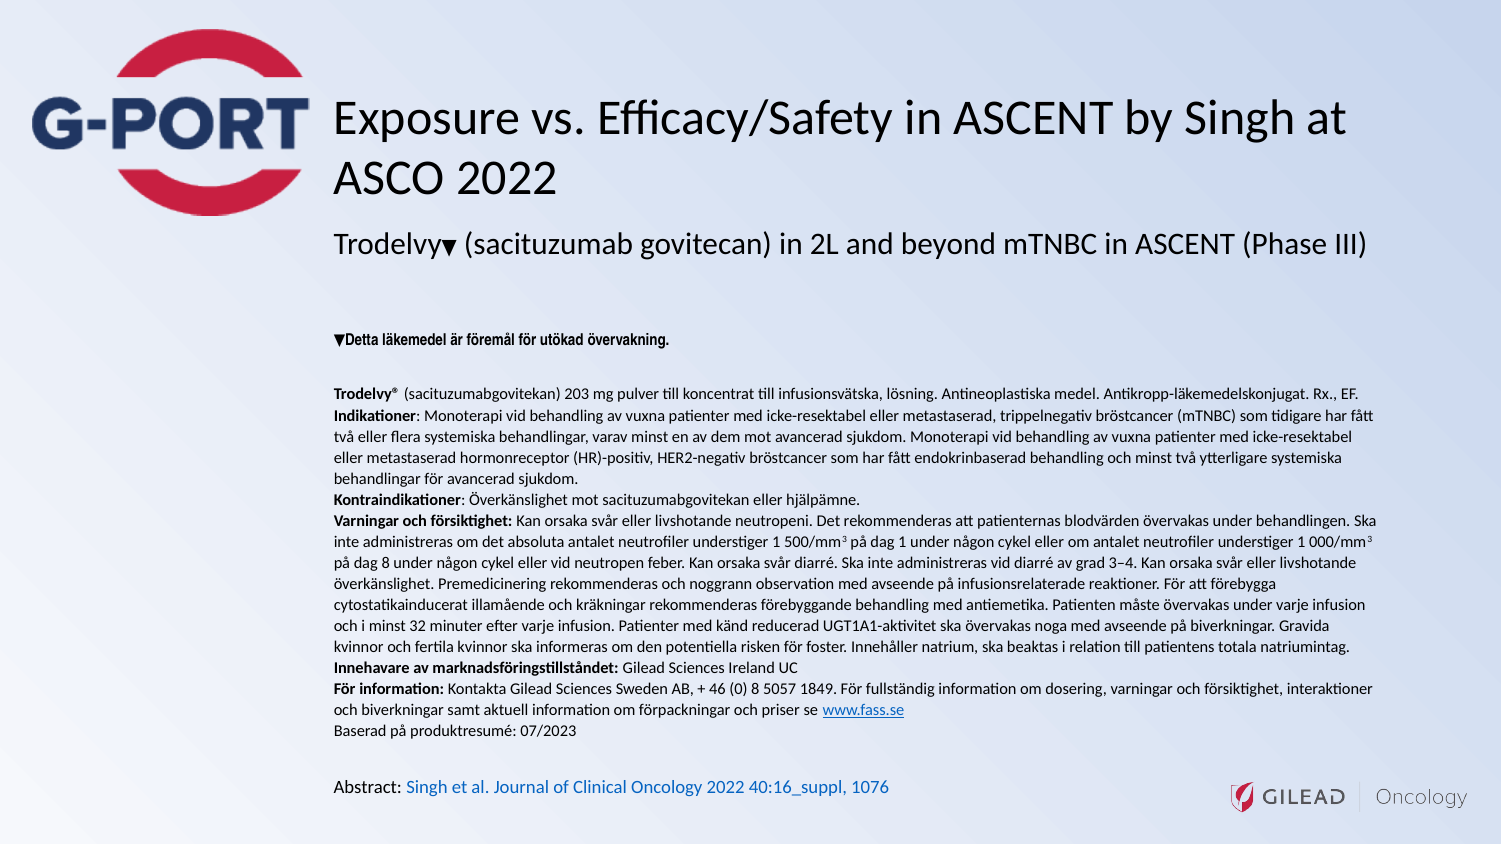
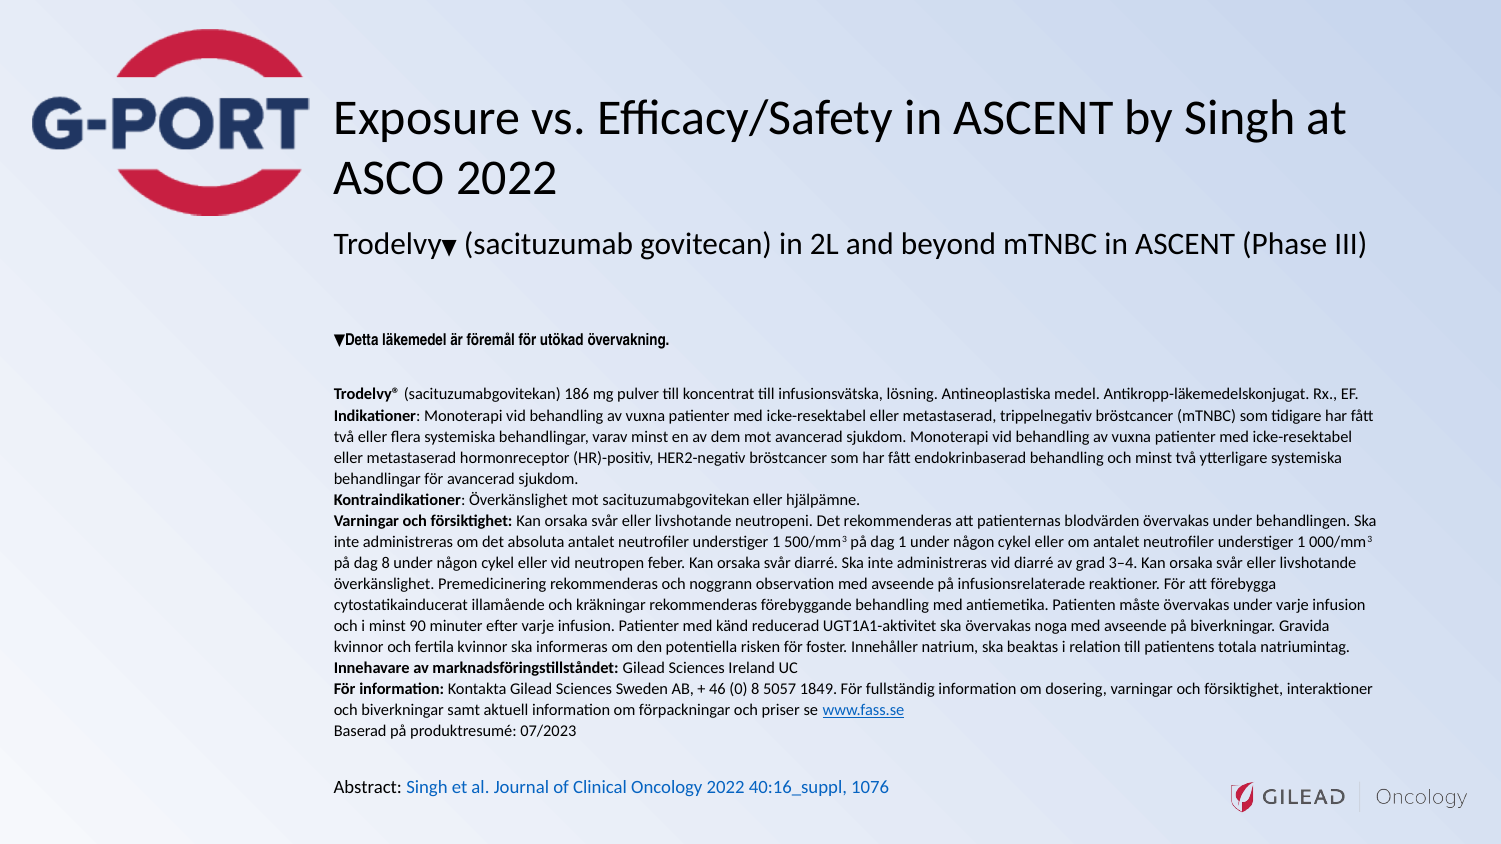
203: 203 -> 186
32: 32 -> 90
